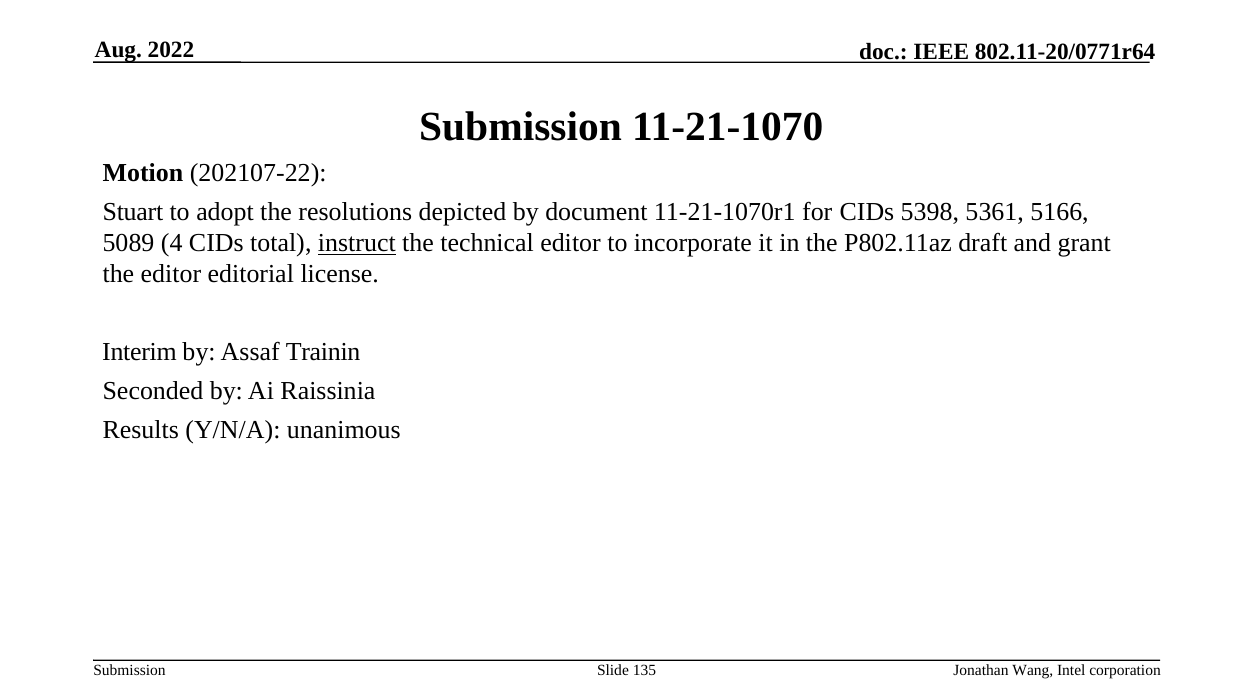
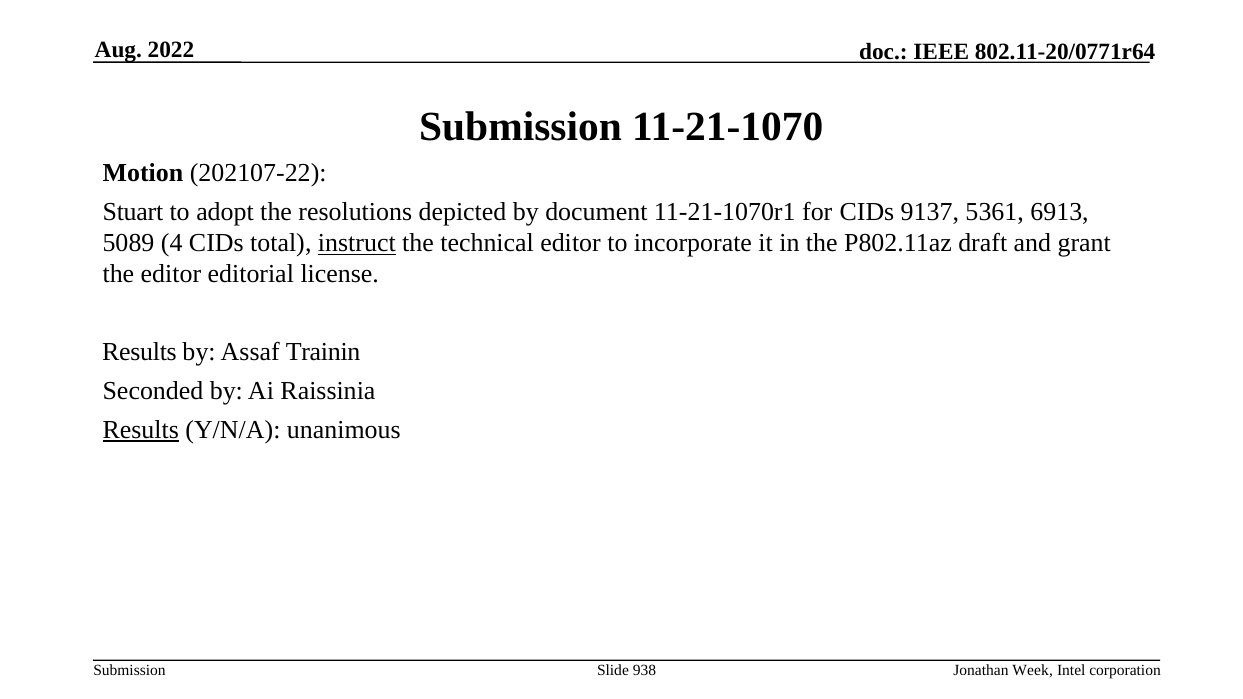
5398: 5398 -> 9137
5166: 5166 -> 6913
Interim at (139, 352): Interim -> Results
Results at (141, 430) underline: none -> present
135: 135 -> 938
Wang: Wang -> Week
